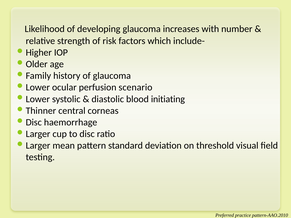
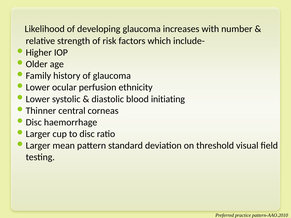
scenario: scenario -> ethnicity
